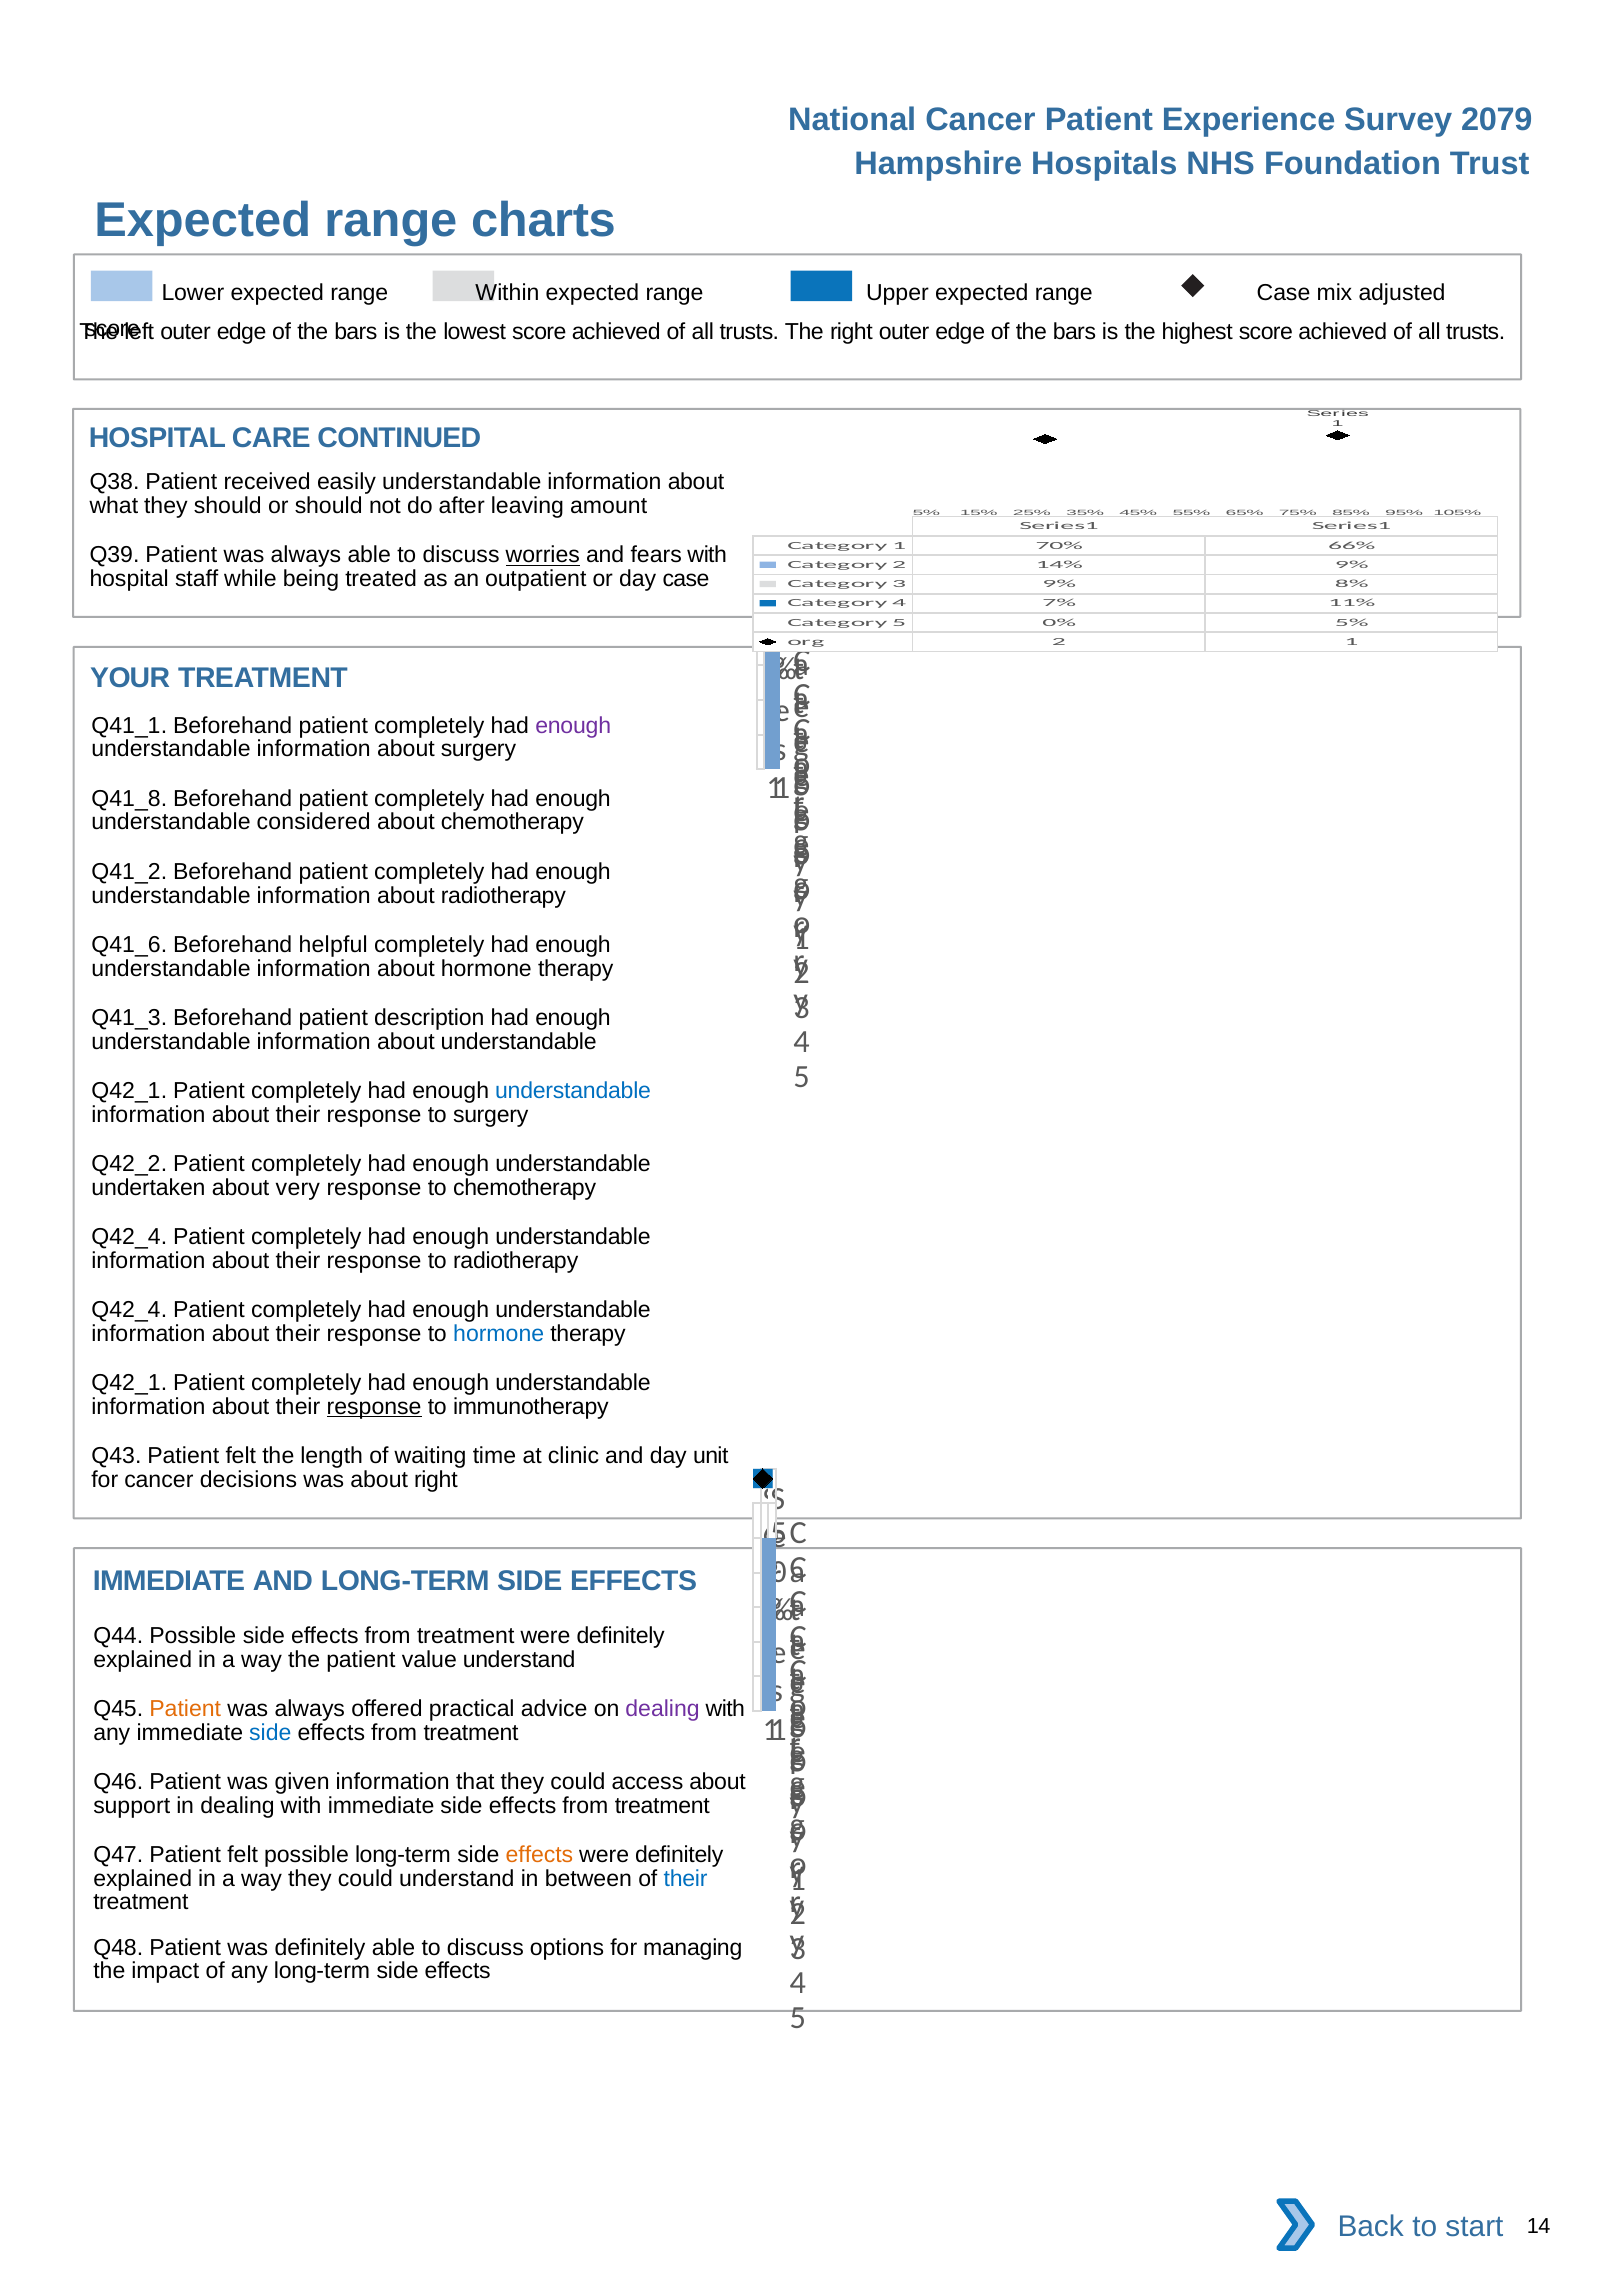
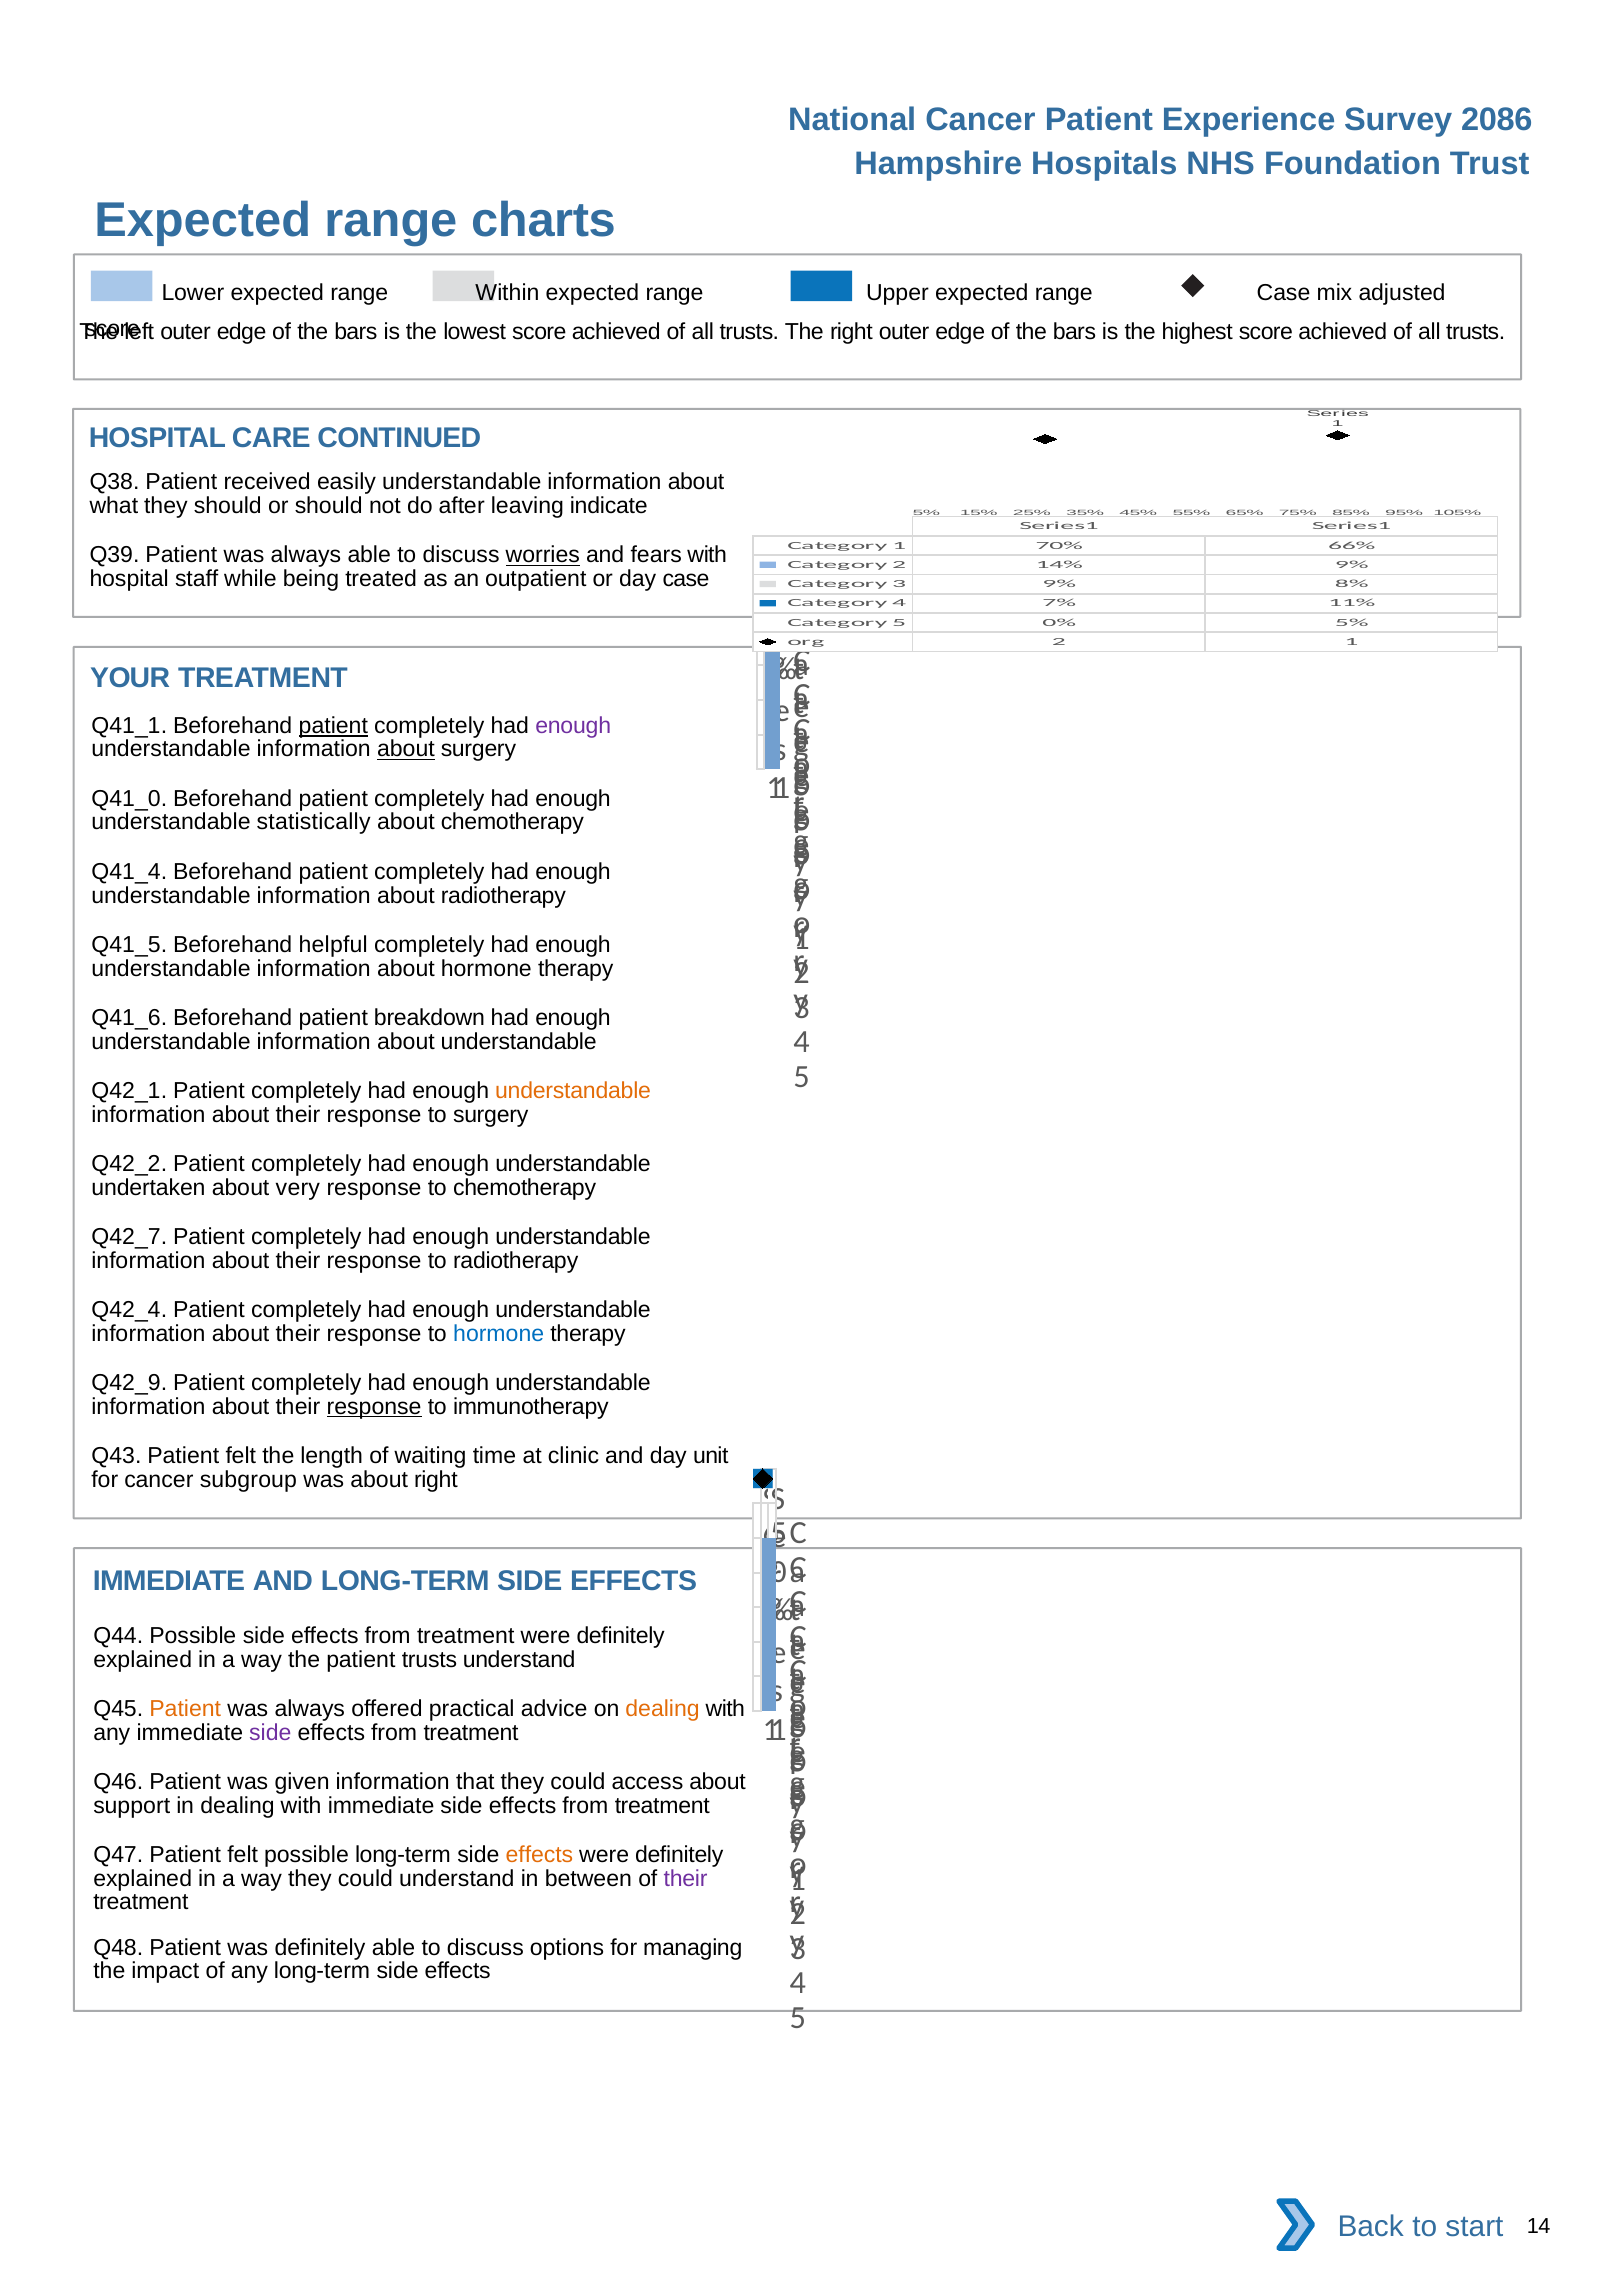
2079: 2079 -> 2086
amount: amount -> indicate
patient at (333, 726) underline: none -> present
about at (406, 750) underline: none -> present
Q41_8: Q41_8 -> Q41_0
considered: considered -> statistically
Q41_2: Q41_2 -> Q41_4
Q41_6: Q41_6 -> Q41_5
Q41_3: Q41_3 -> Q41_6
description: description -> breakdown
understandable at (573, 1092) colour: blue -> orange
Q42_4 at (129, 1238): Q42_4 -> Q42_7
Q42_1 at (129, 1384): Q42_1 -> Q42_9
decisions: decisions -> subgroup
patient value: value -> trusts
dealing at (663, 1710) colour: purple -> orange
side at (270, 1733) colour: blue -> purple
their at (686, 1879) colour: blue -> purple
